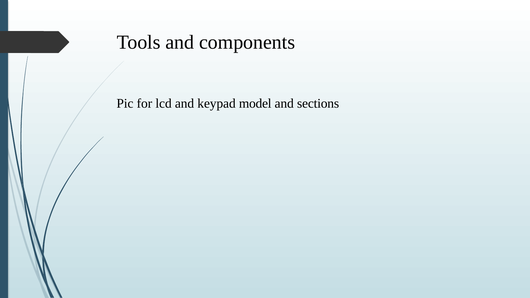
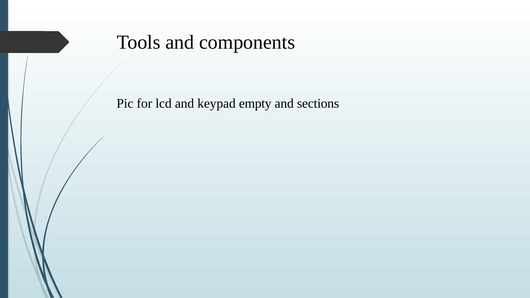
model: model -> empty
